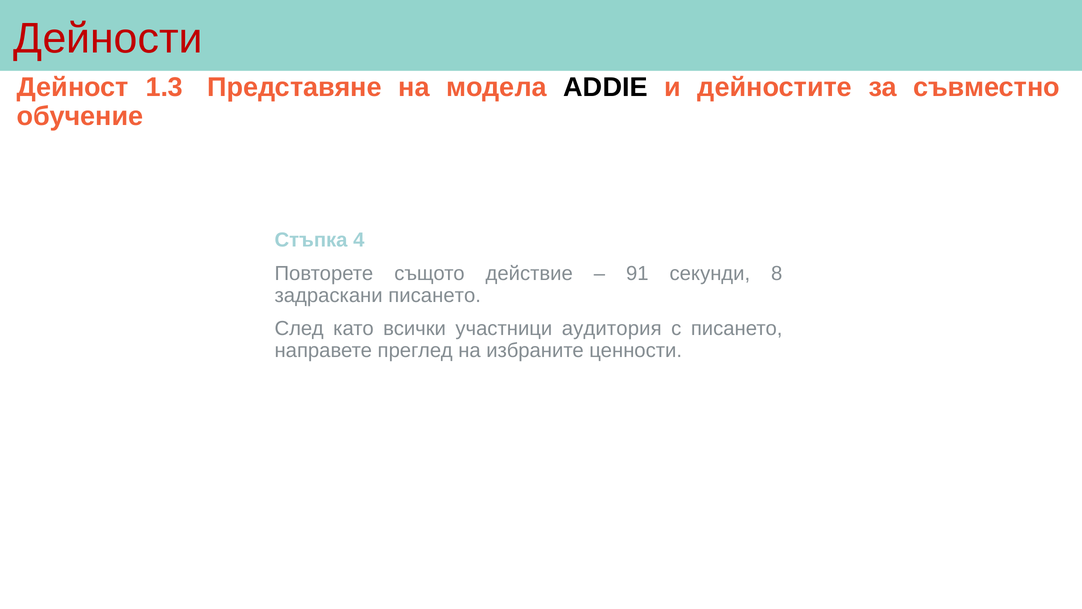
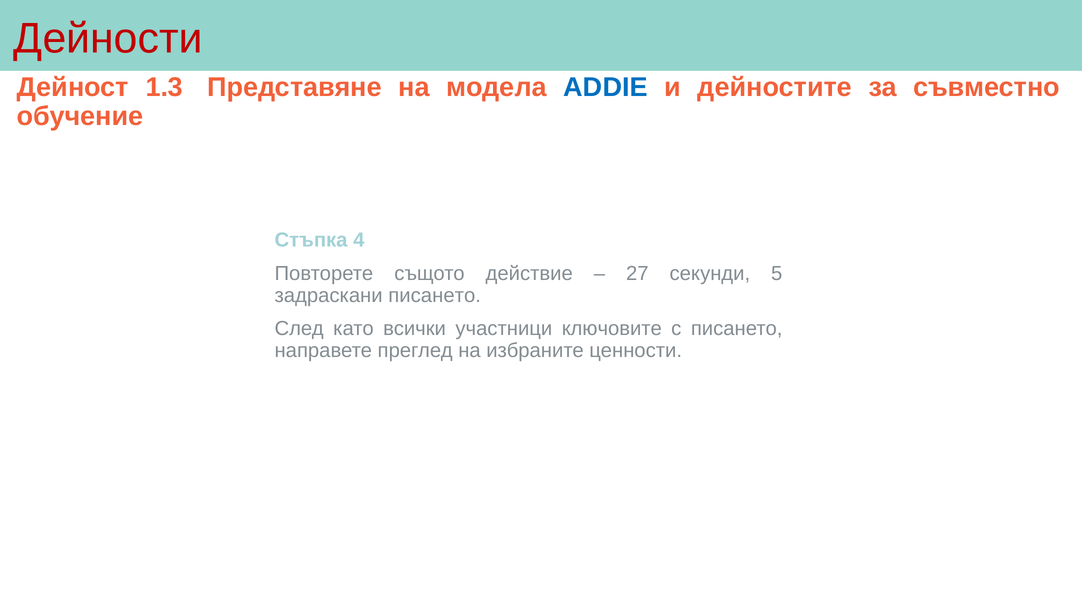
ADDIE colour: black -> blue
91: 91 -> 27
8: 8 -> 5
аудитория: аудитория -> ключовите
